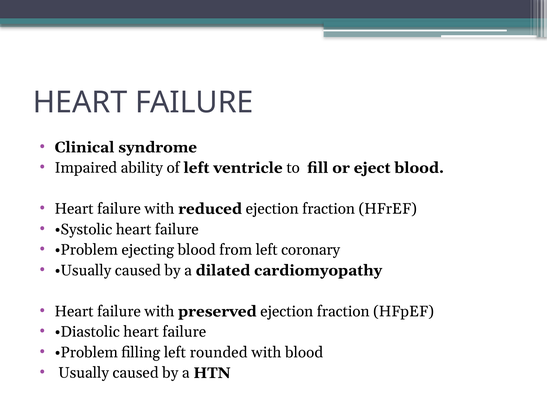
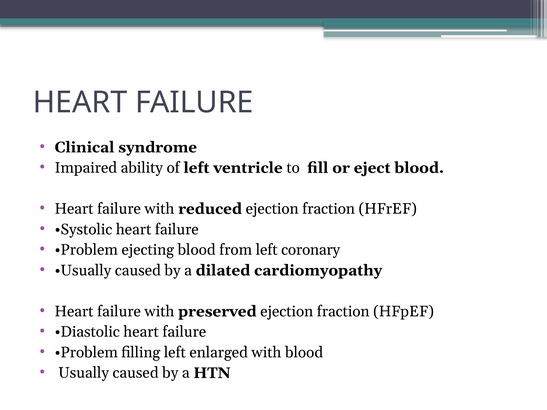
rounded: rounded -> enlarged
